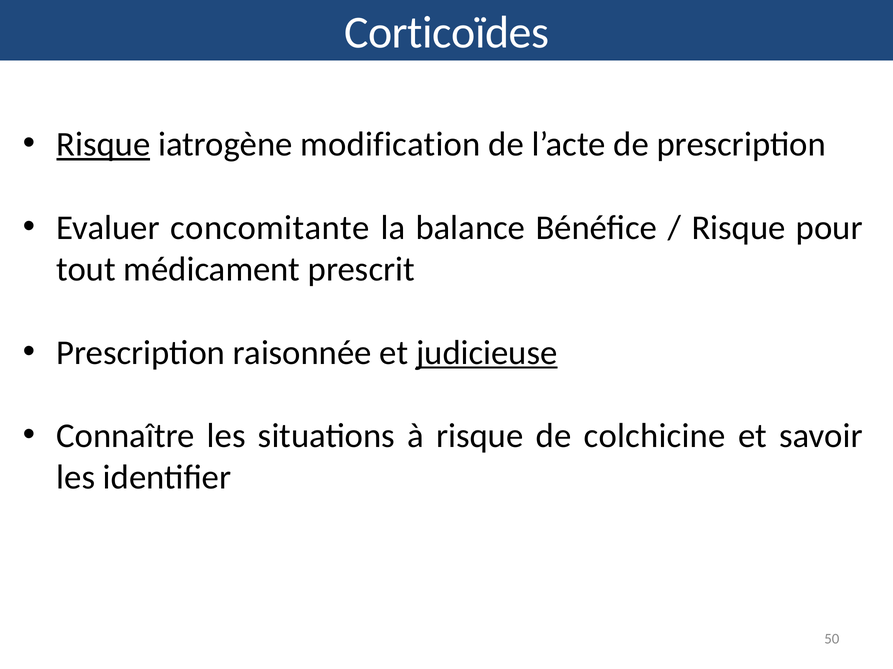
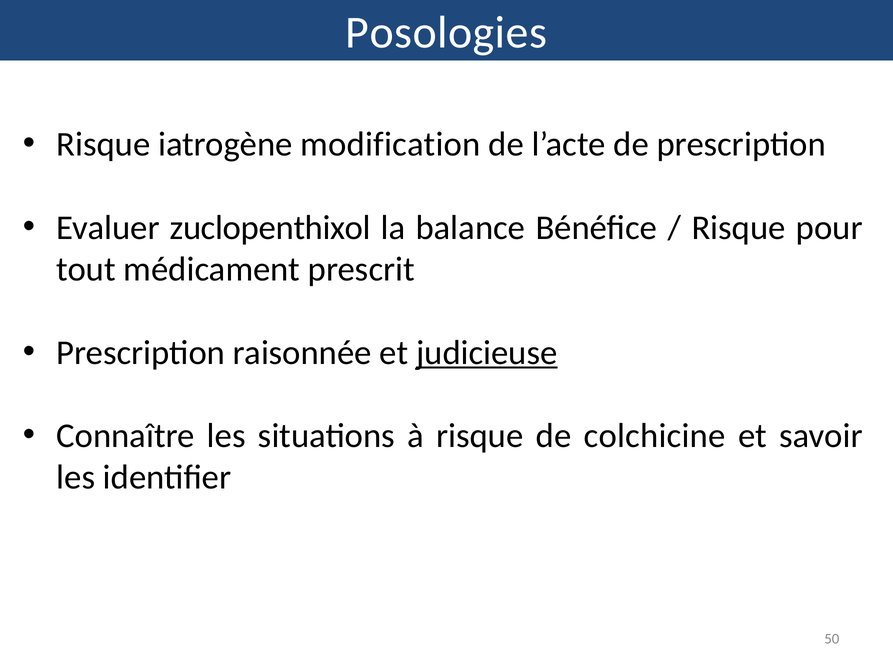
Corticoïdes: Corticoïdes -> Posologies
Risque at (103, 144) underline: present -> none
concomitante: concomitante -> zuclopenthixol
